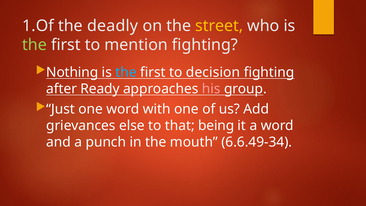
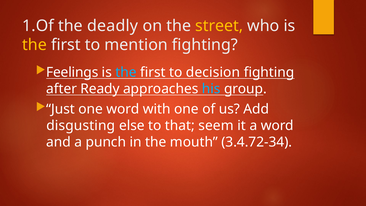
the at (34, 45) colour: light green -> yellow
Nothing: Nothing -> Feelings
his colour: pink -> light blue
grievances: grievances -> disgusting
being: being -> seem
6.6.49-34: 6.6.49-34 -> 3.4.72-34
